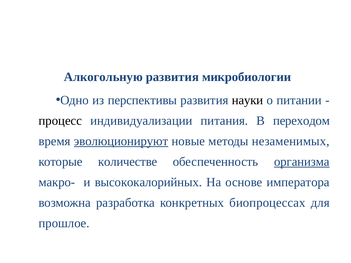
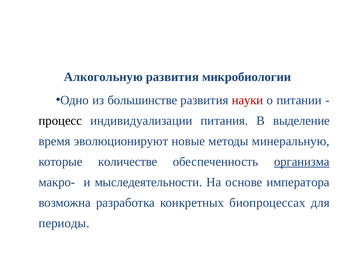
перспективы: перспективы -> большинстве
науки colour: black -> red
переходом: переходом -> выделение
эволюционируют underline: present -> none
незаменимых: незаменимых -> минеральную
высококалорийных: высококалорийных -> мыследеятельности
прошлое: прошлое -> периоды
